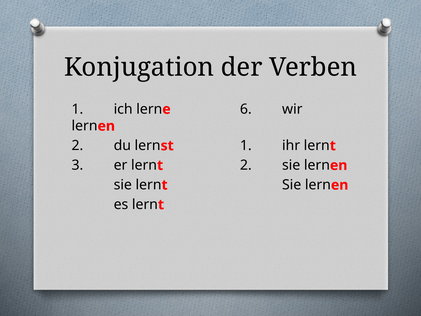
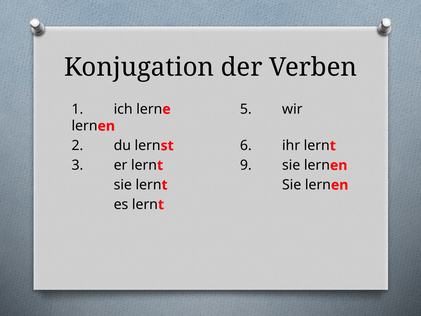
6: 6 -> 5
1 at (246, 146): 1 -> 6
2 at (246, 165): 2 -> 9
